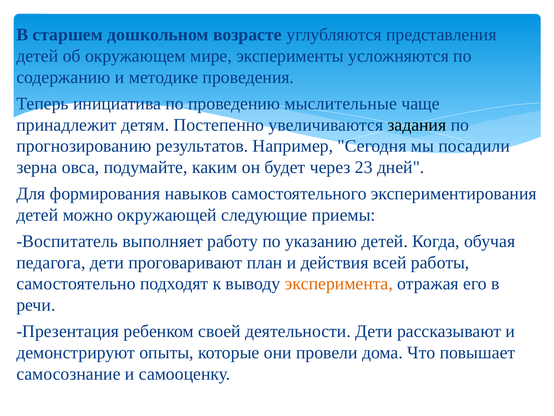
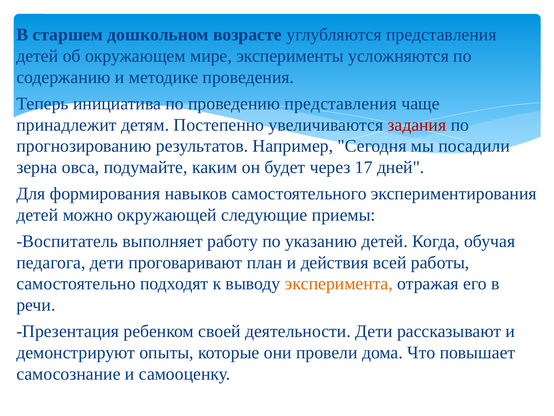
проведению мыслительные: мыслительные -> представления
задания colour: black -> red
23: 23 -> 17
